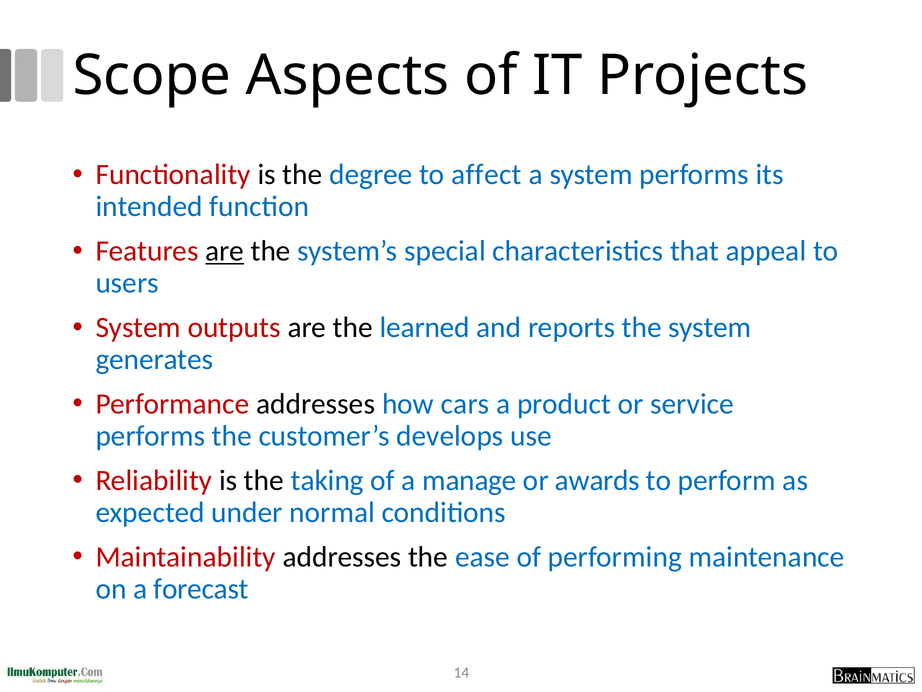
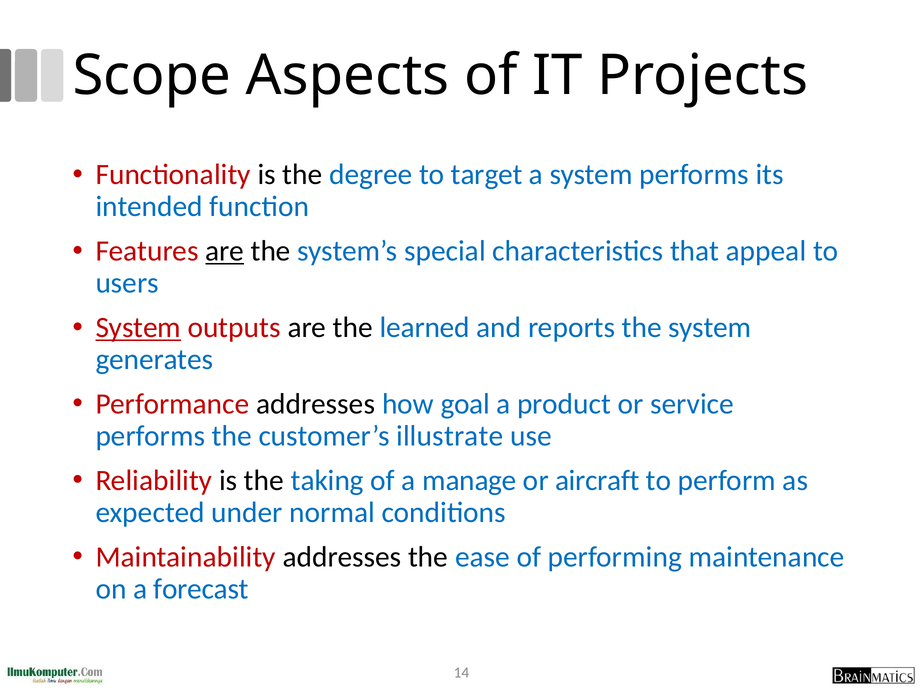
affect: affect -> target
System at (138, 327) underline: none -> present
cars: cars -> goal
develops: develops -> illustrate
awards: awards -> aircraft
